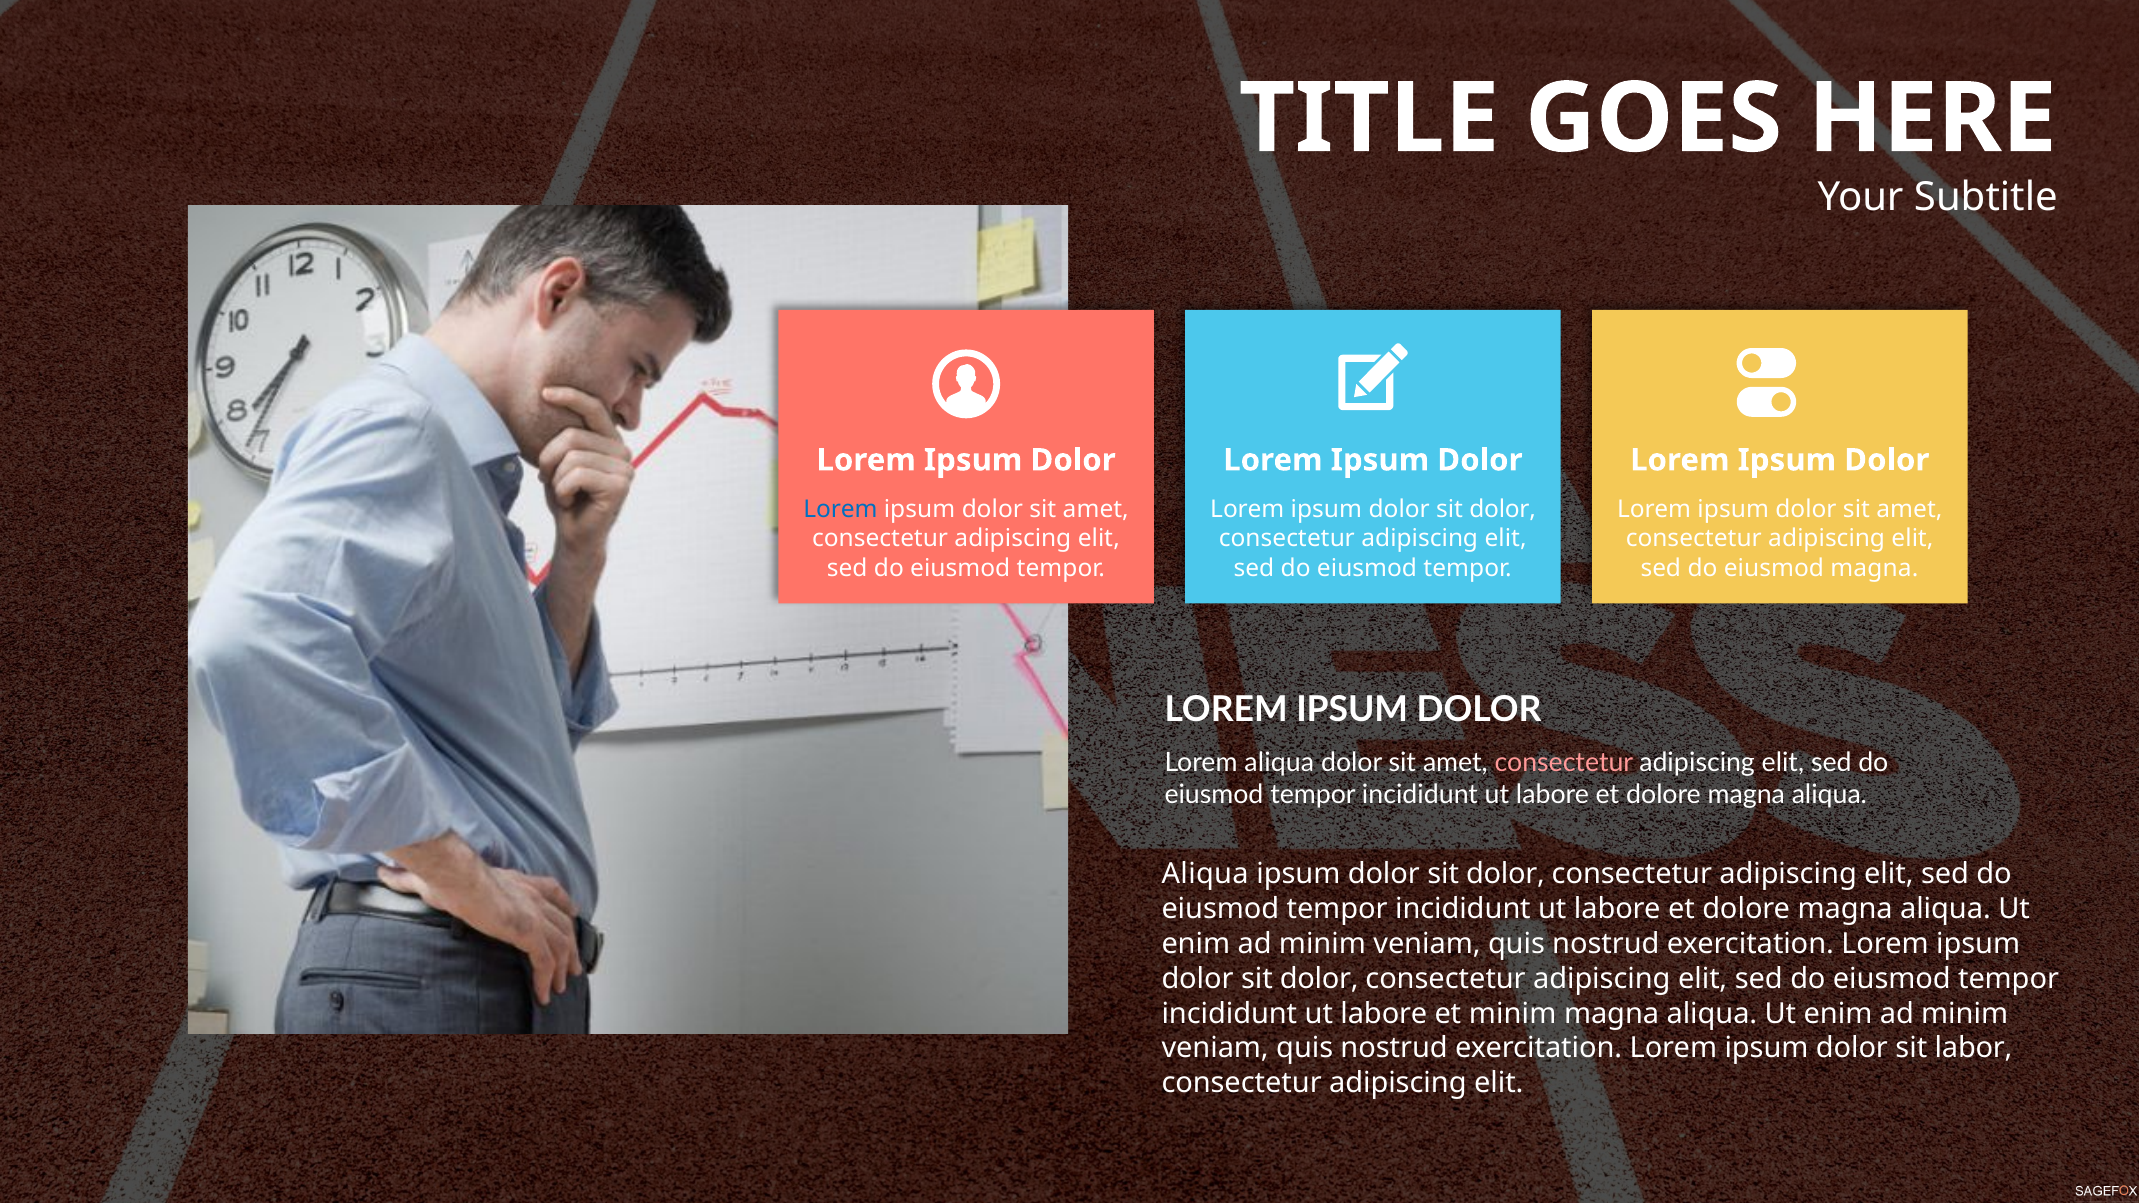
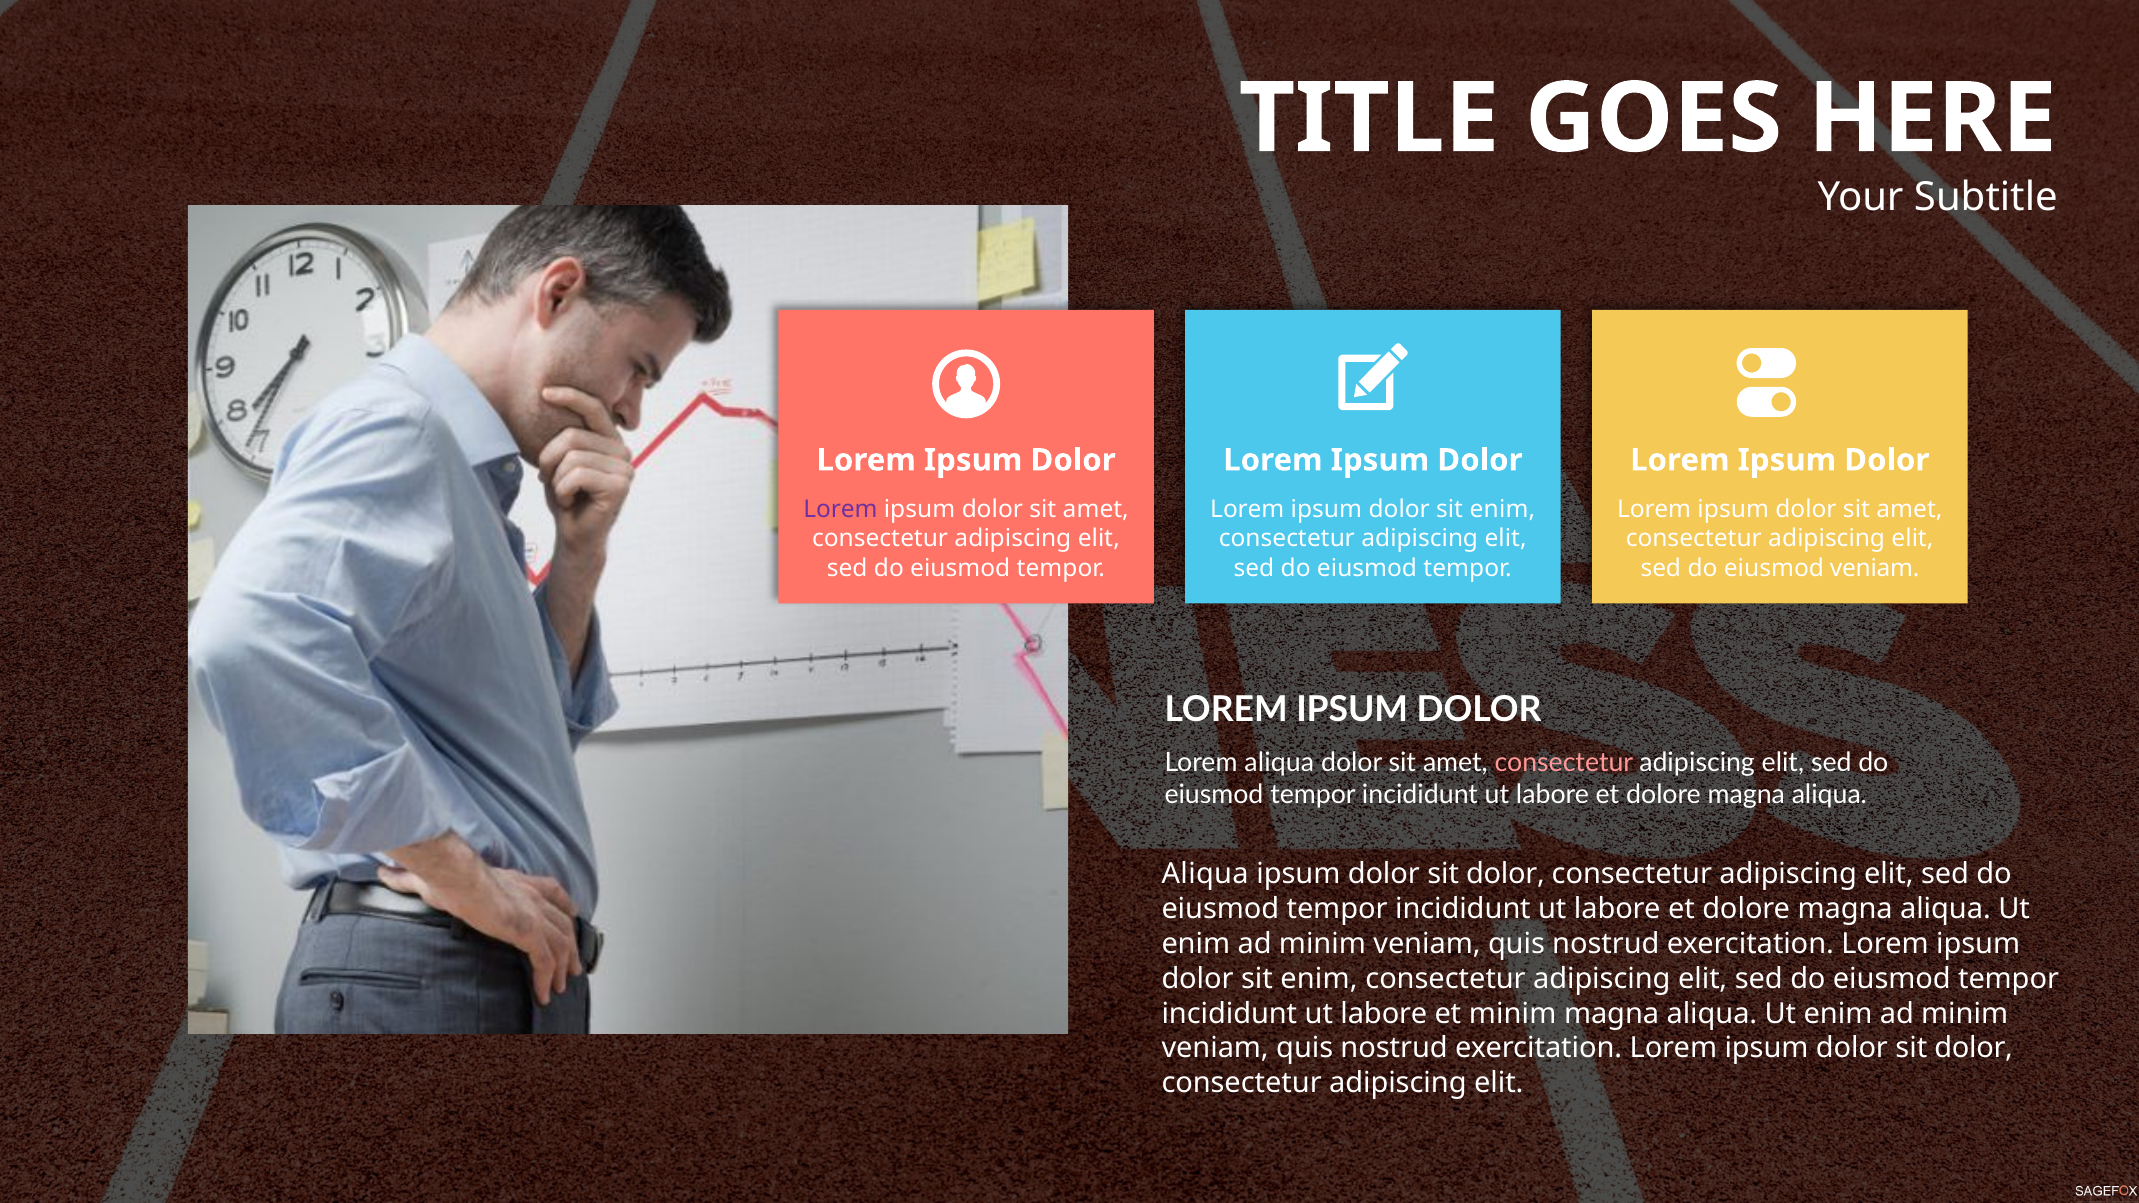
Lorem at (840, 509) colour: blue -> purple
dolor at (1503, 509): dolor -> enim
eiusmod magna: magna -> veniam
dolor at (1319, 979): dolor -> enim
labor at (1974, 1048): labor -> dolor
